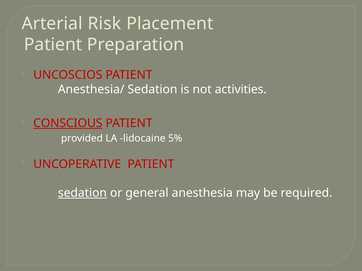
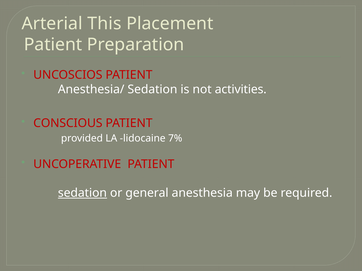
Risk: Risk -> This
CONSCIOUS underline: present -> none
5%: 5% -> 7%
